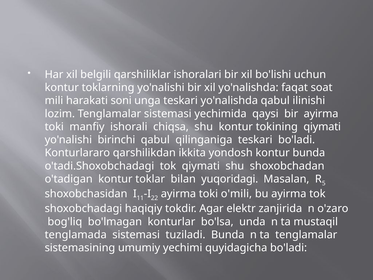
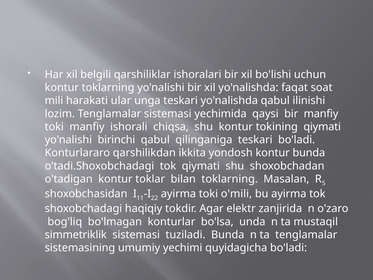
soni: soni -> ular
bir ayirma: ayirma -> manfiy
bilan yuqoridagi: yuqoridagi -> toklarning
tenglamada: tenglamada -> simmetriklik
